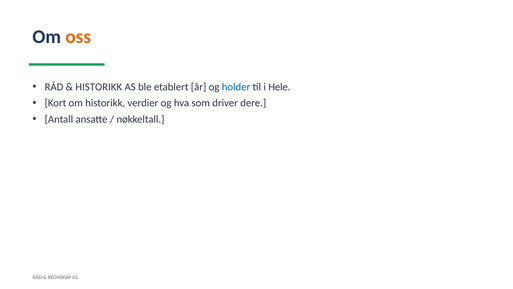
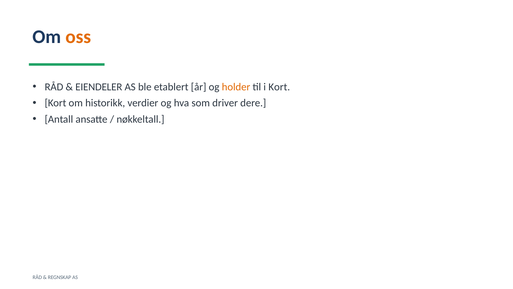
HISTORIKK at (99, 87): HISTORIKK -> EIENDELER
holder colour: blue -> orange
i Hele: Hele -> Kort
